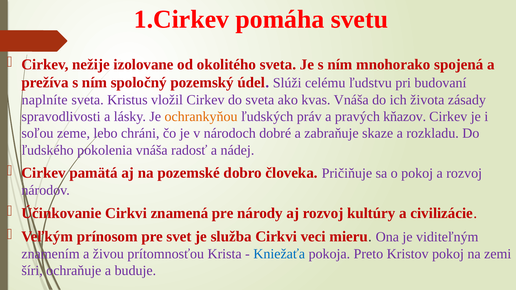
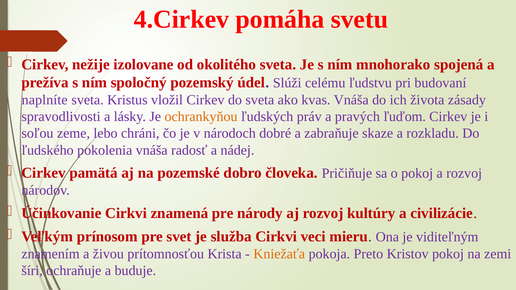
1.Cirkev: 1.Cirkev -> 4.Cirkev
kňazov: kňazov -> ľuďom
Kniežaťa colour: blue -> orange
